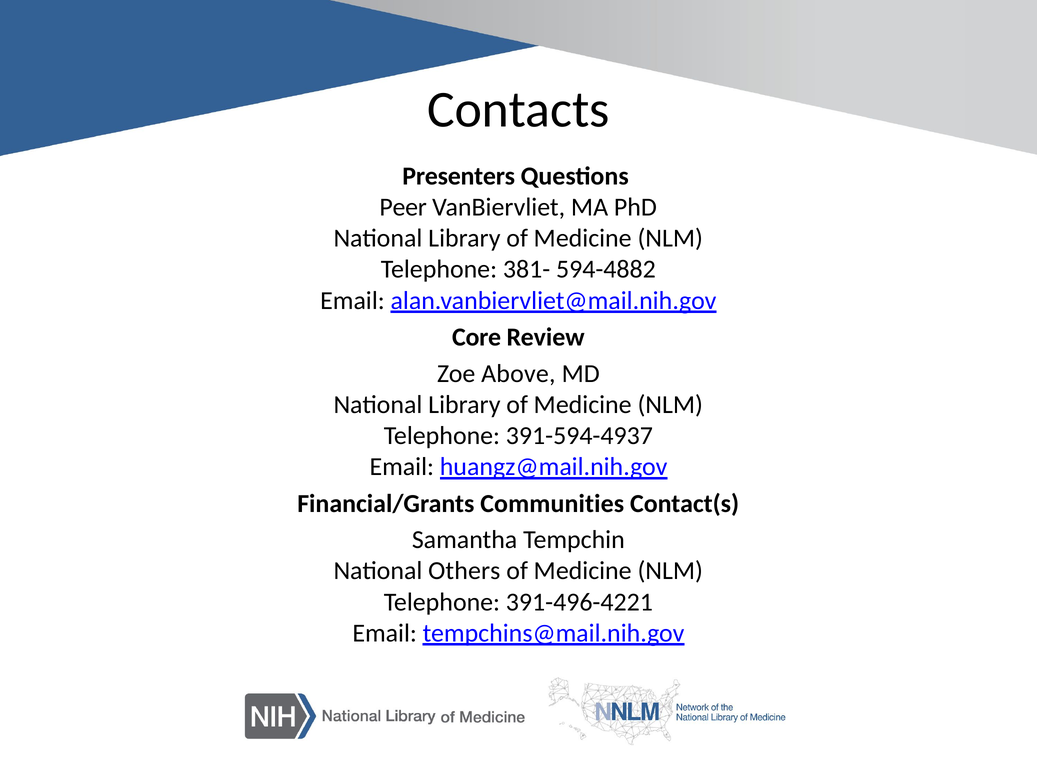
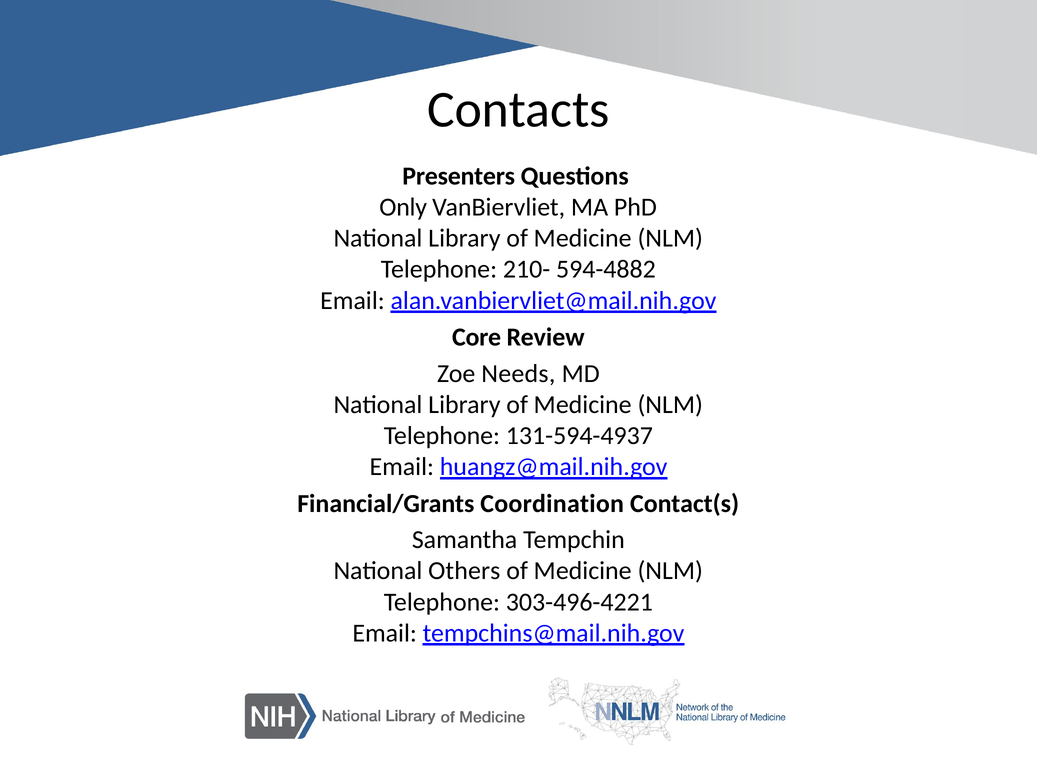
Peer: Peer -> Only
381-: 381- -> 210-
Above: Above -> Needs
391-594-4937: 391-594-4937 -> 131-594-4937
Communities: Communities -> Coordination
391-496-4221: 391-496-4221 -> 303-496-4221
